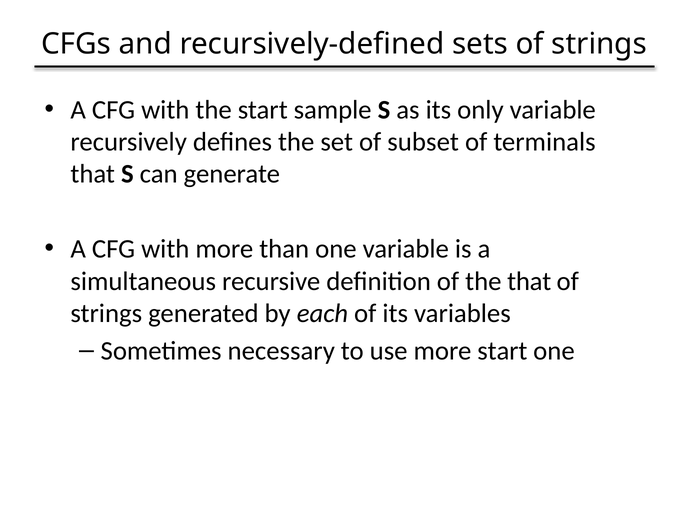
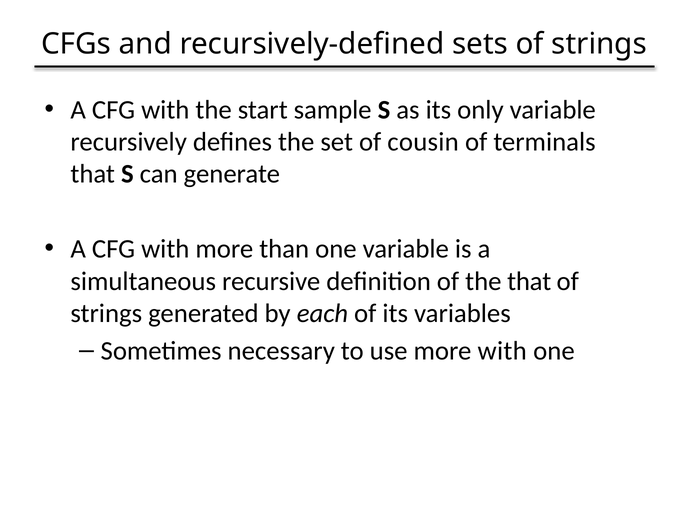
subset: subset -> cousin
more start: start -> with
